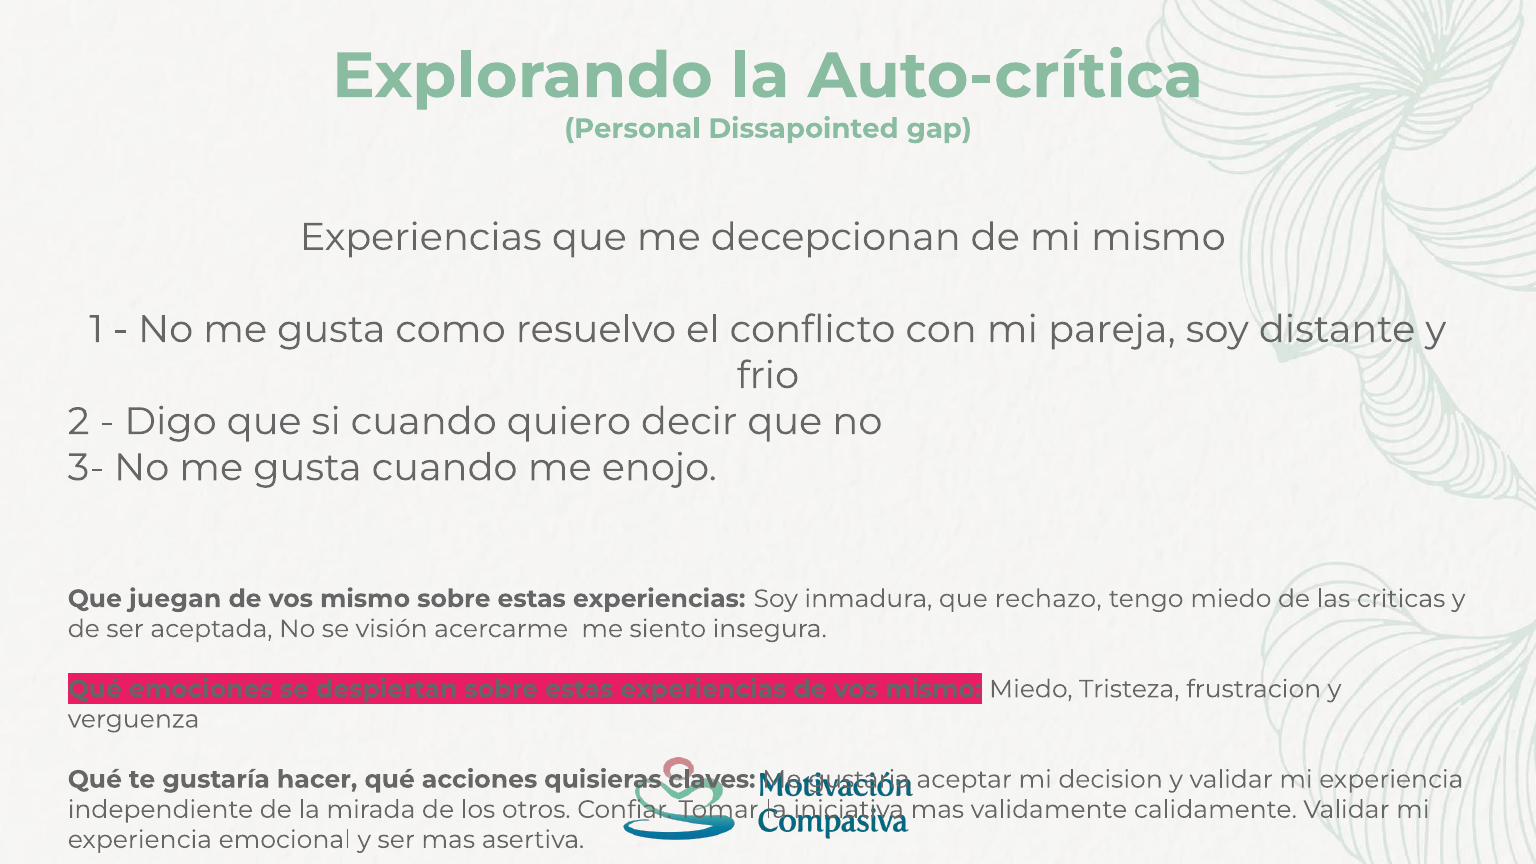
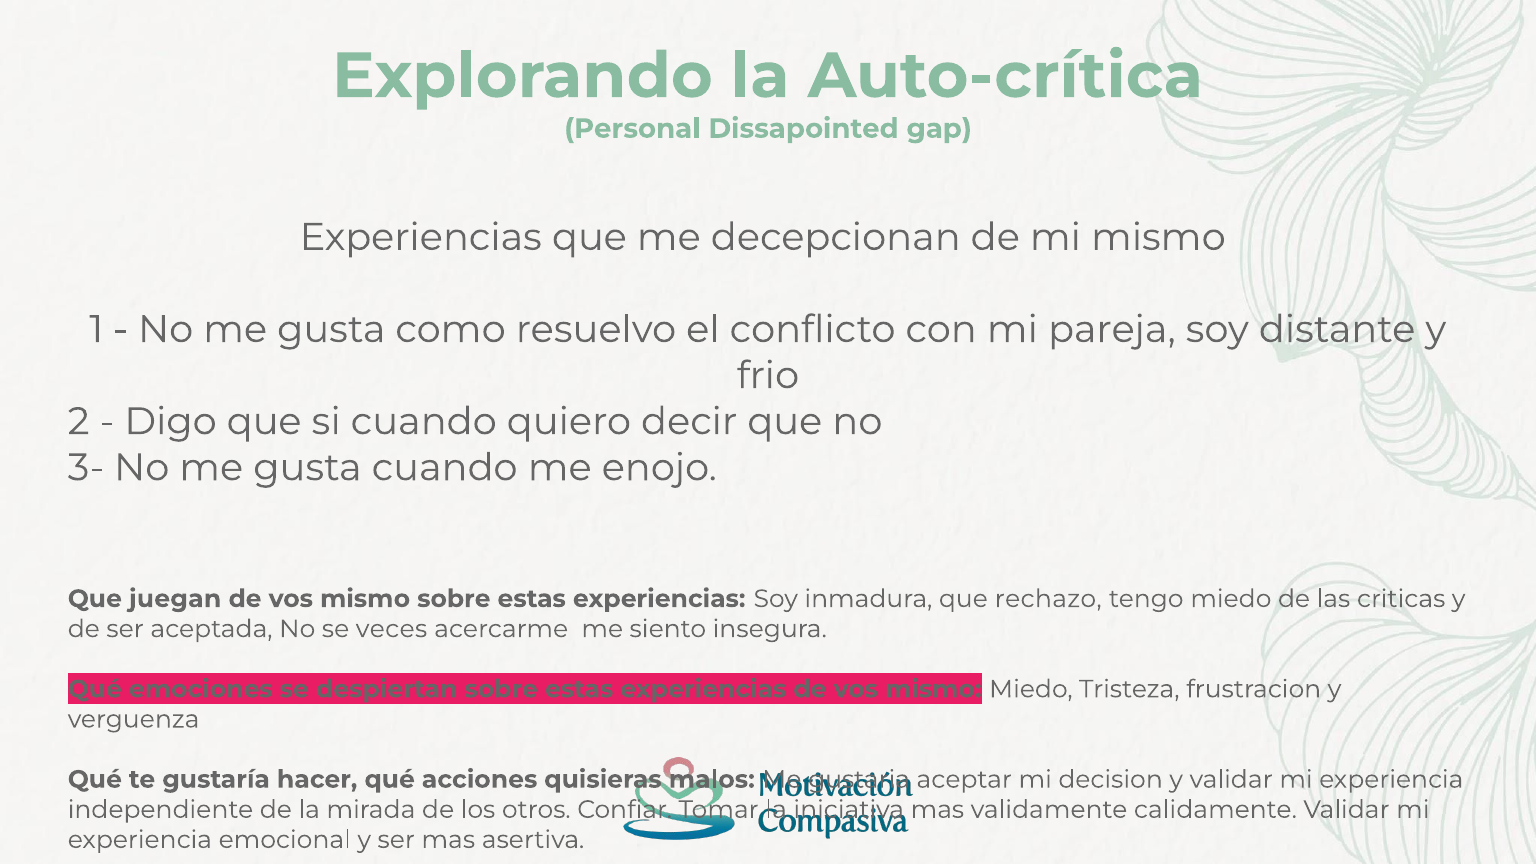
visión: visión -> veces
claves: claves -> malos
